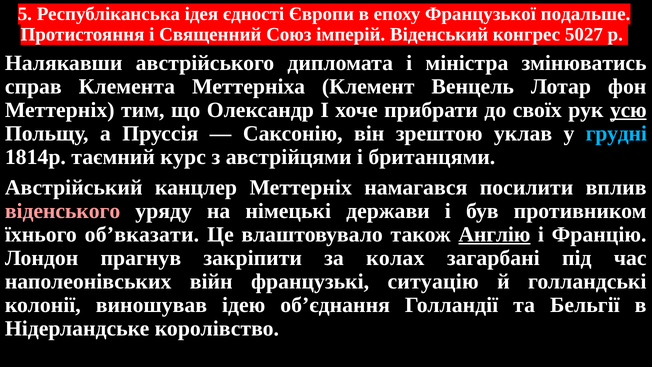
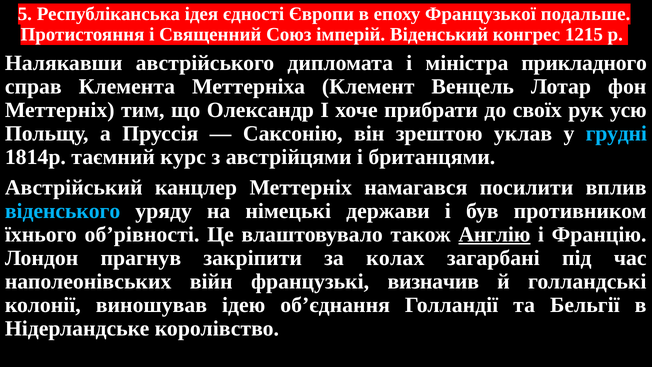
5027: 5027 -> 1215
змінюватись: змінюватись -> прикладного
усю underline: present -> none
віденського colour: pink -> light blue
об’вказати: об’вказати -> об’рівності
ситуацію: ситуацію -> визначив
